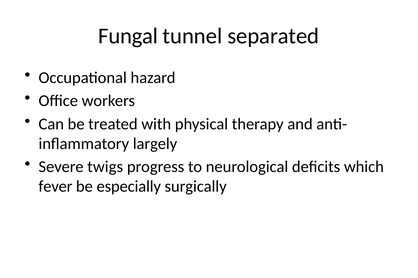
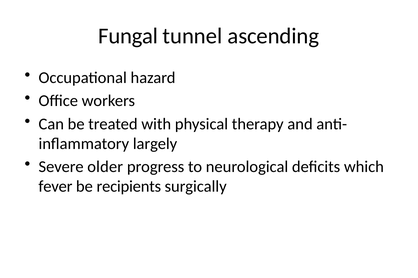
separated: separated -> ascending
twigs: twigs -> older
especially: especially -> recipients
